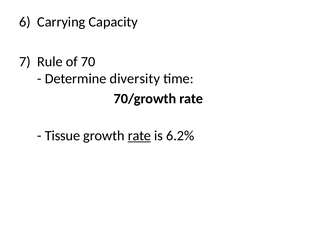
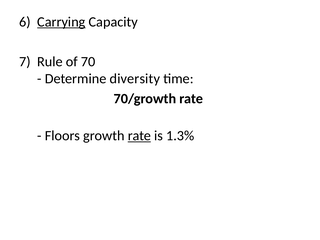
Carrying underline: none -> present
Tissue: Tissue -> Floors
6.2%: 6.2% -> 1.3%
